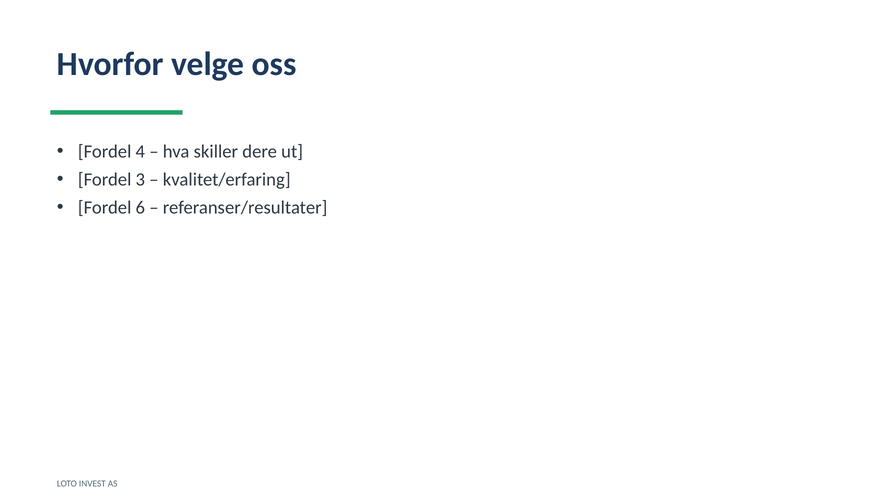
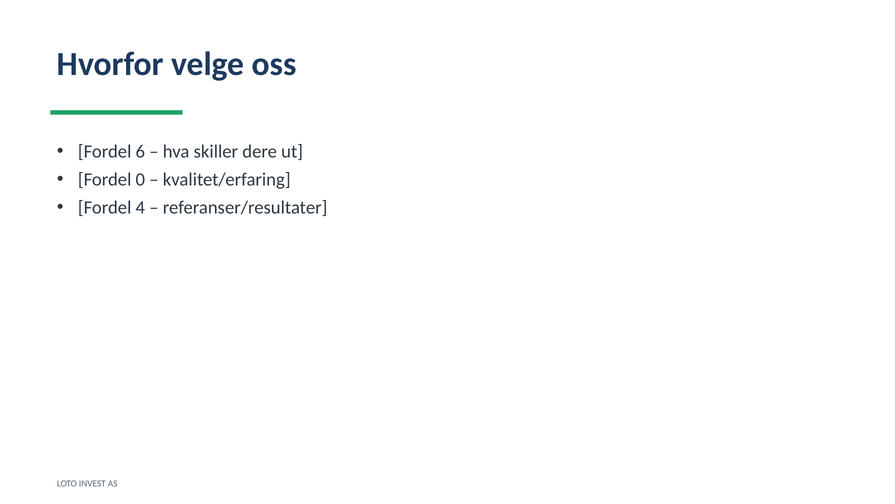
4: 4 -> 6
3: 3 -> 0
6: 6 -> 4
